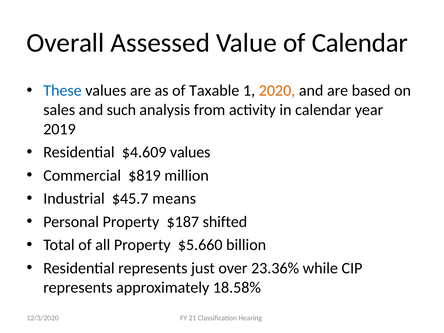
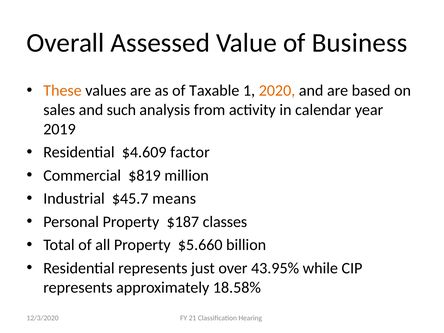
of Calendar: Calendar -> Business
These colour: blue -> orange
$4.609 values: values -> factor
shifted: shifted -> classes
23.36%: 23.36% -> 43.95%
